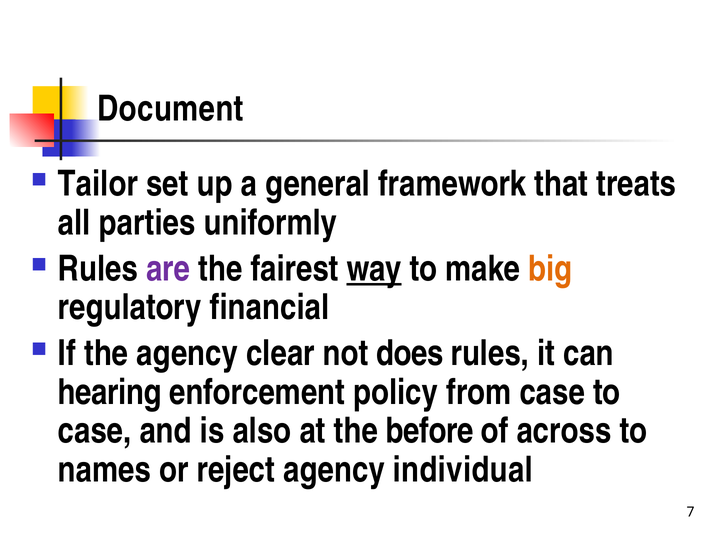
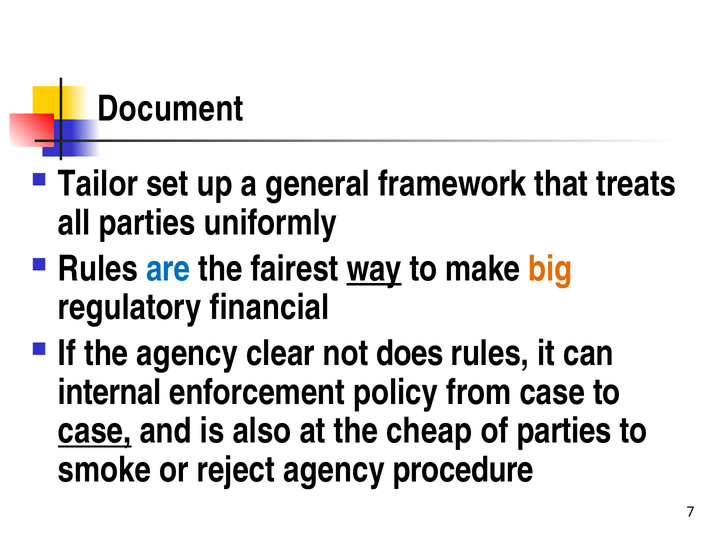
are colour: purple -> blue
hearing: hearing -> internal
case at (95, 431) underline: none -> present
before: before -> cheap
of across: across -> parties
names: names -> smoke
individual: individual -> procedure
